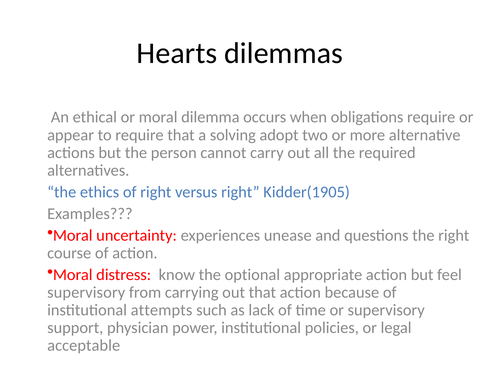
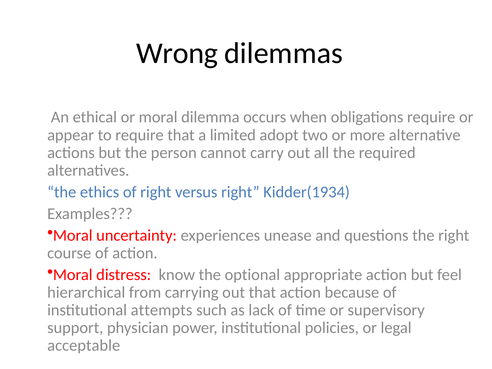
Hearts: Hearts -> Wrong
solving: solving -> limited
Kidder(1905: Kidder(1905 -> Kidder(1934
supervisory at (86, 292): supervisory -> hierarchical
